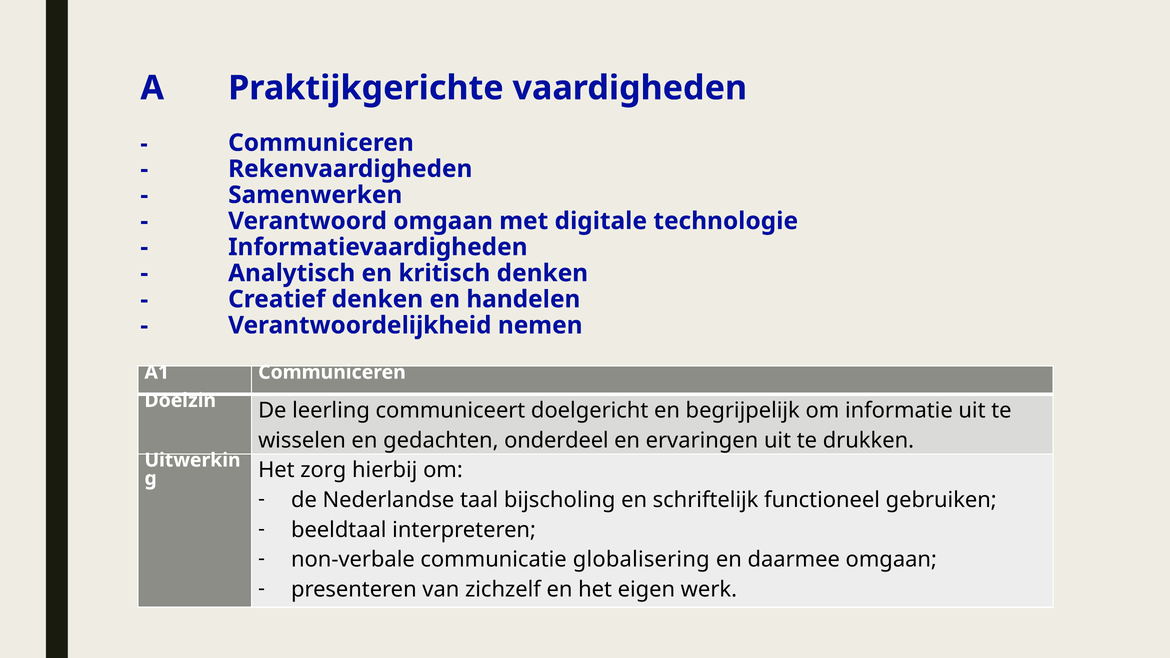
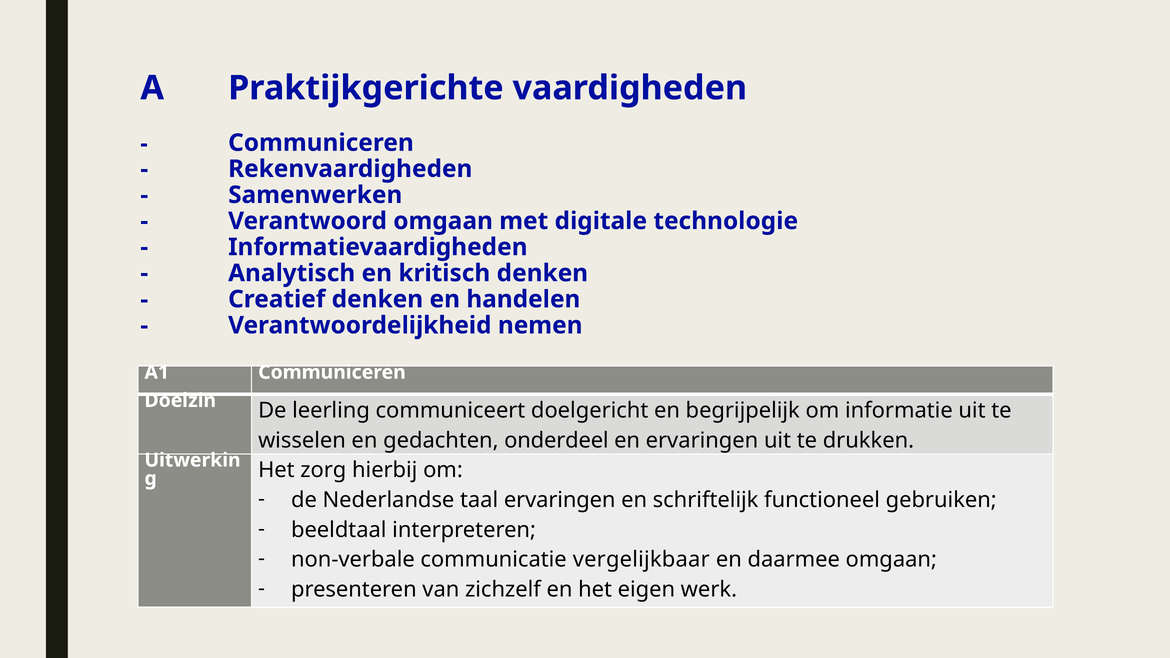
taal bijscholing: bijscholing -> ervaringen
globalisering: globalisering -> vergelijkbaar
